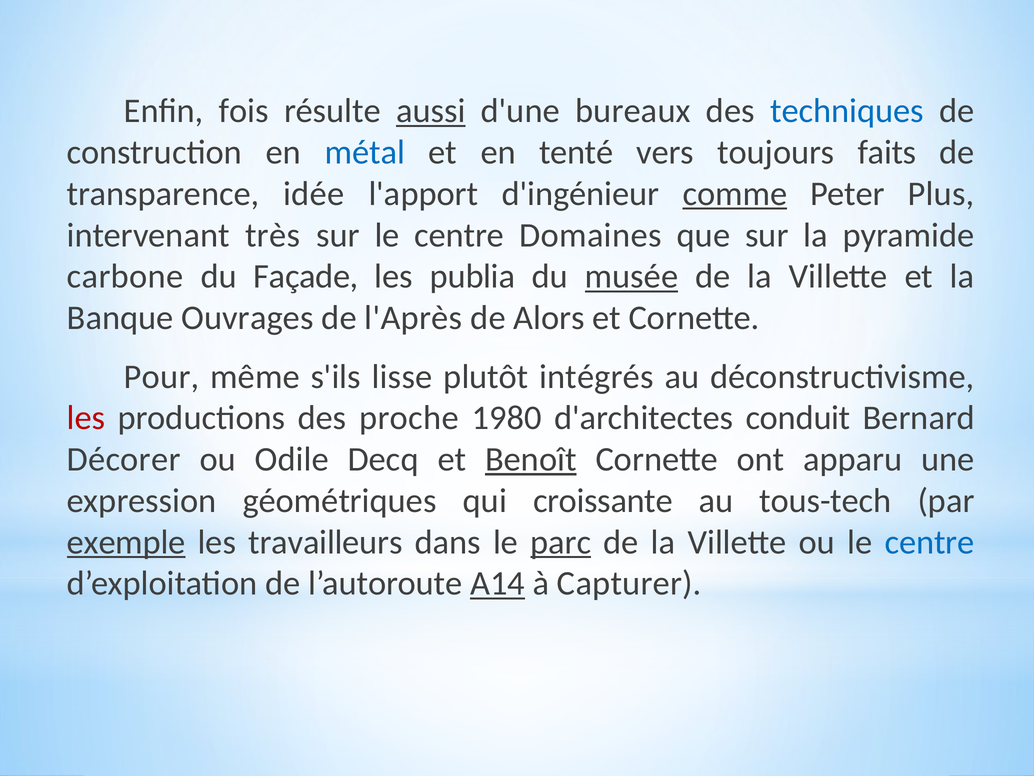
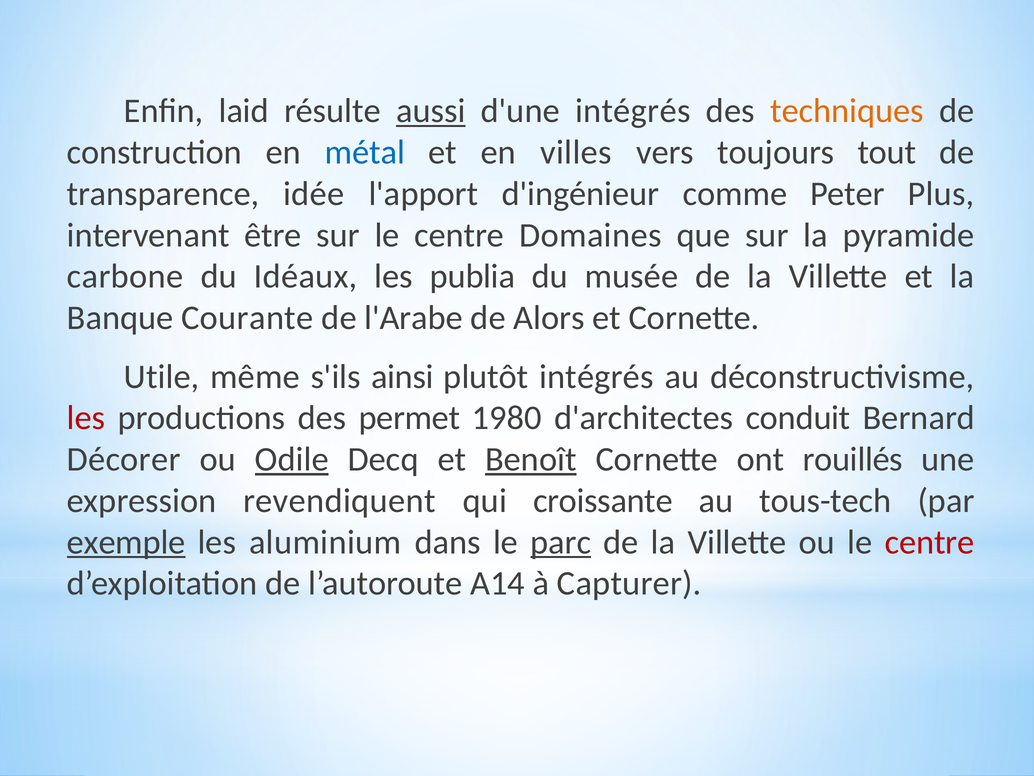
fois: fois -> laid
d'une bureaux: bureaux -> intégrés
techniques colour: blue -> orange
tenté: tenté -> villes
faits: faits -> tout
comme underline: present -> none
très: très -> être
Façade: Façade -> Idéaux
musée underline: present -> none
Ouvrages: Ouvrages -> Courante
l'Après: l'Après -> l'Arabe
Pour: Pour -> Utile
lisse: lisse -> ainsi
proche: proche -> permet
Odile underline: none -> present
apparu: apparu -> rouillés
géométriques: géométriques -> revendiquent
travailleurs: travailleurs -> aluminium
centre at (930, 542) colour: blue -> red
A14 underline: present -> none
